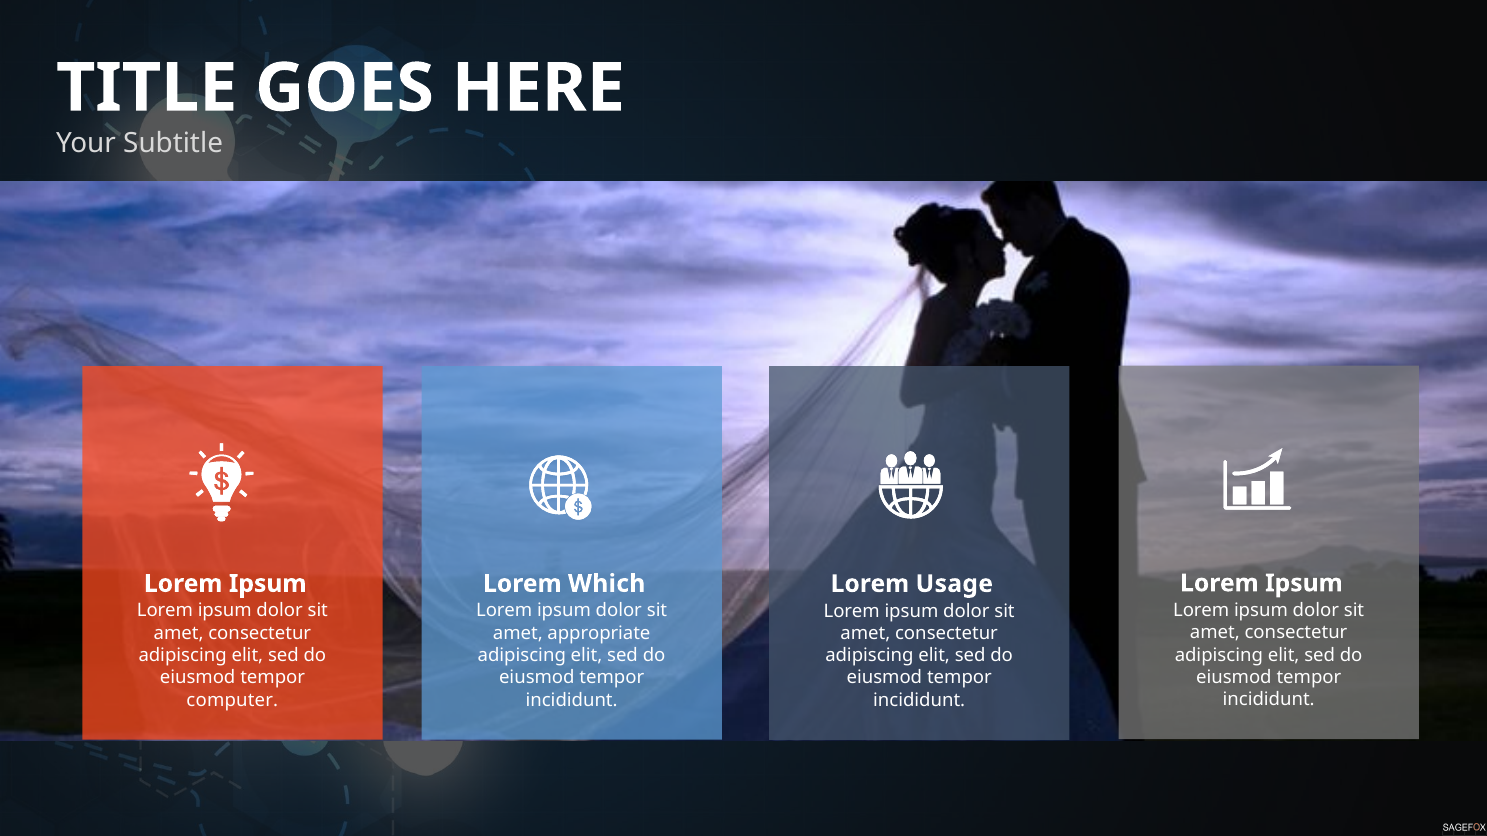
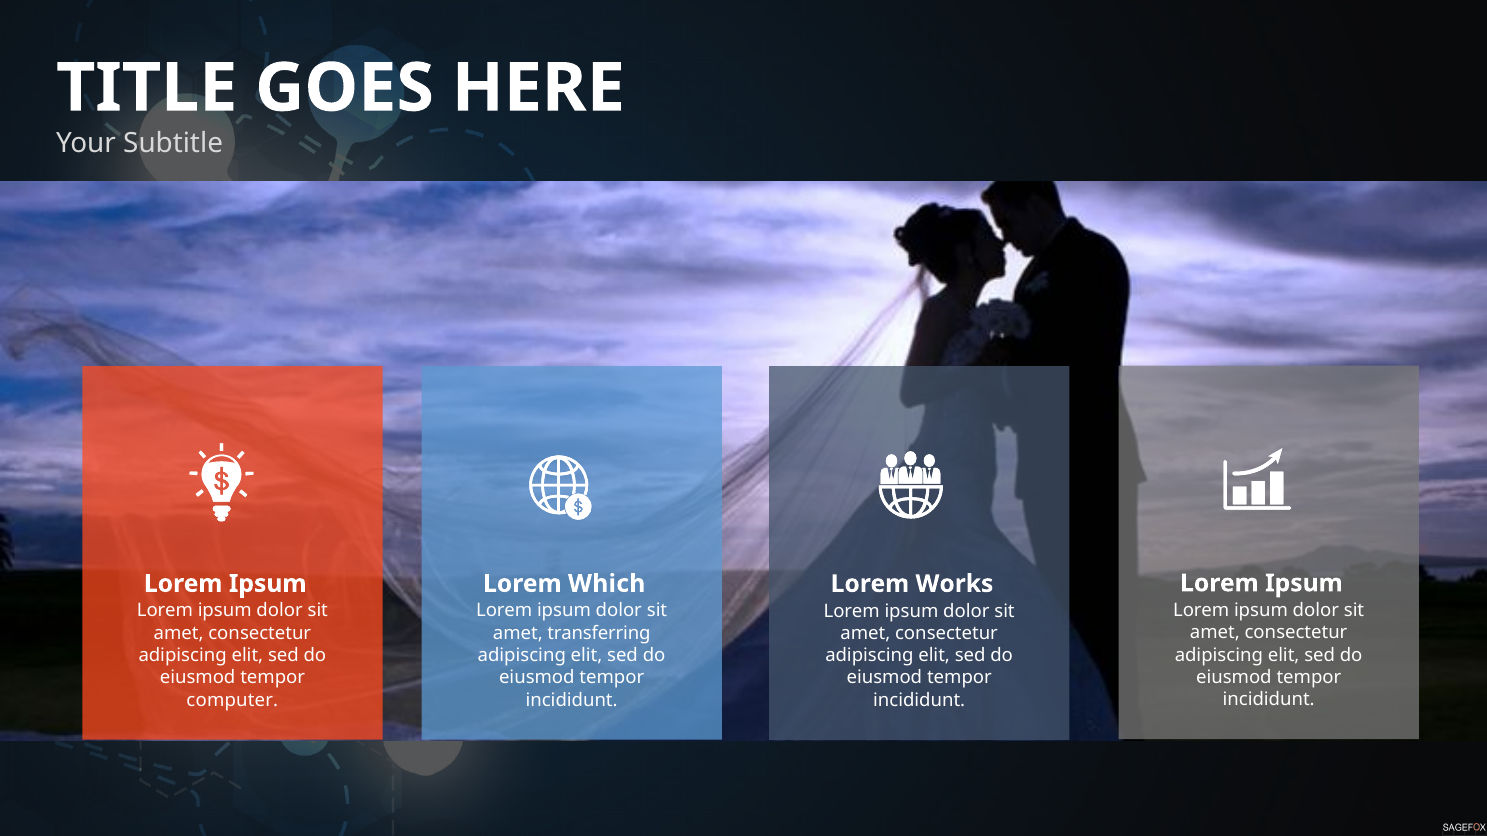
Usage: Usage -> Works
appropriate: appropriate -> transferring
